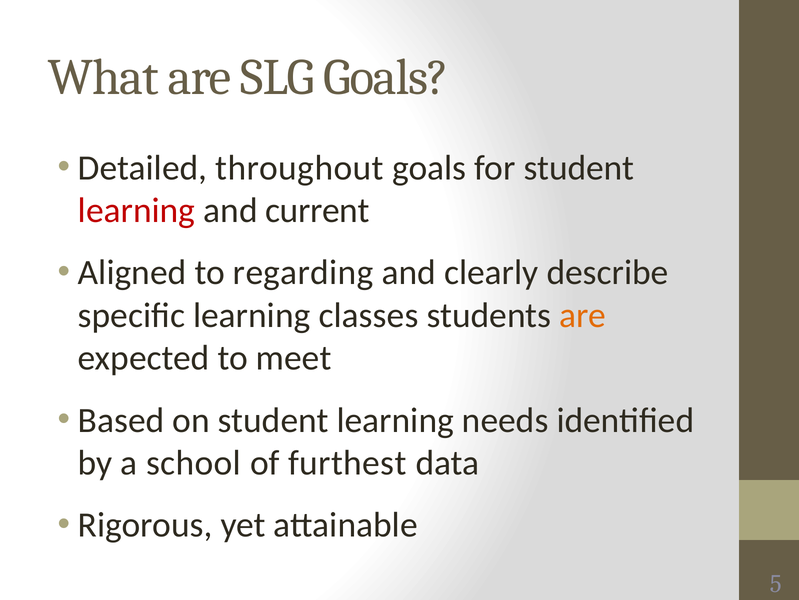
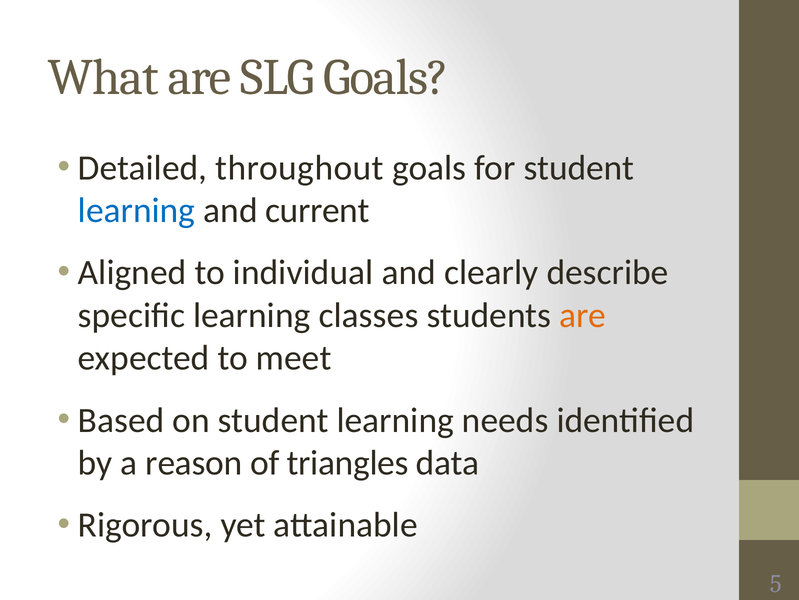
learning at (137, 210) colour: red -> blue
regarding: regarding -> individual
school: school -> reason
furthest: furthest -> triangles
